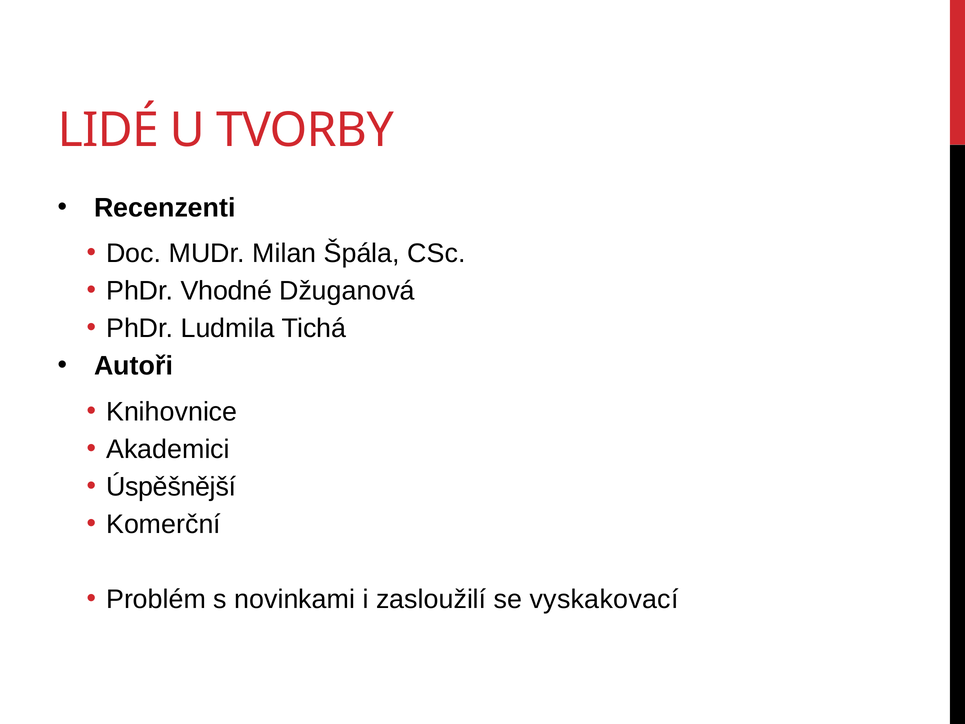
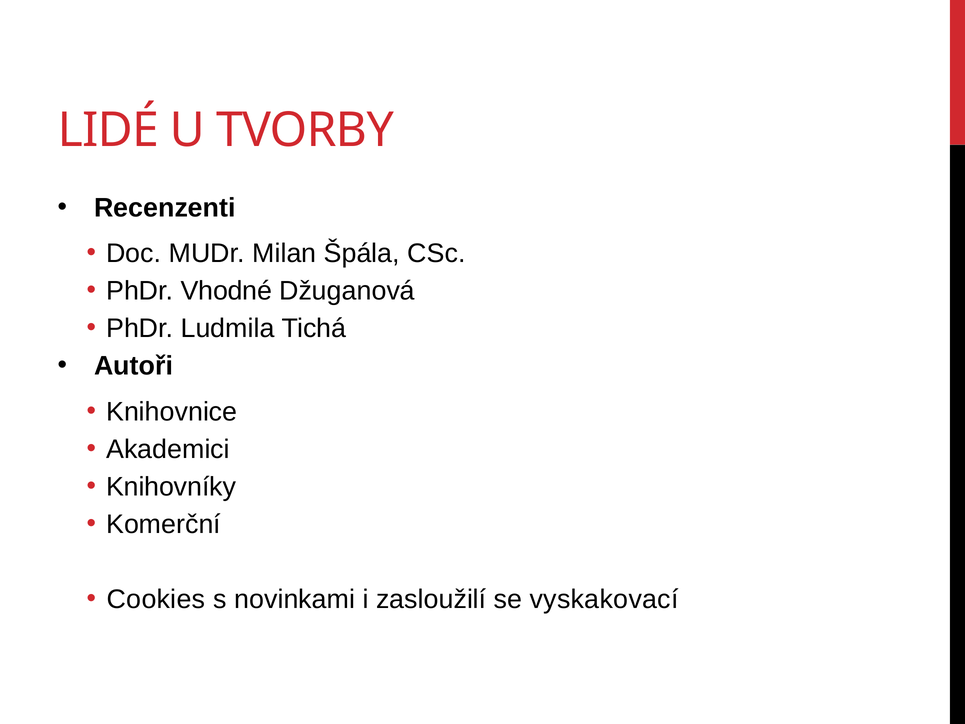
Úspěšnější: Úspěšnější -> Knihovníky
Problém: Problém -> Cookies
